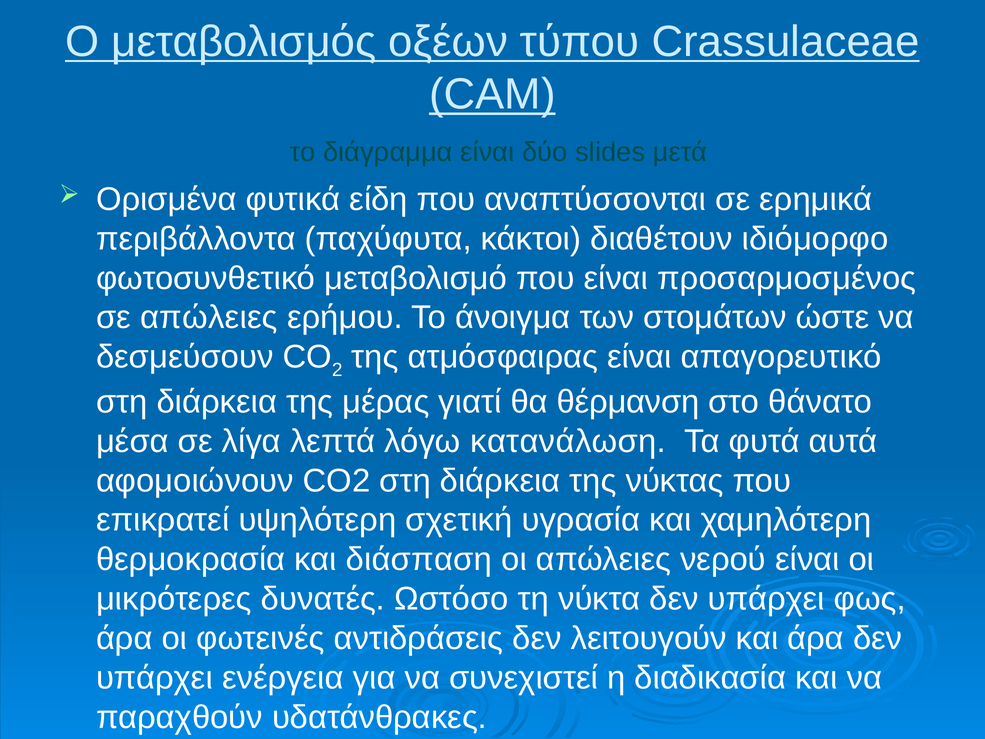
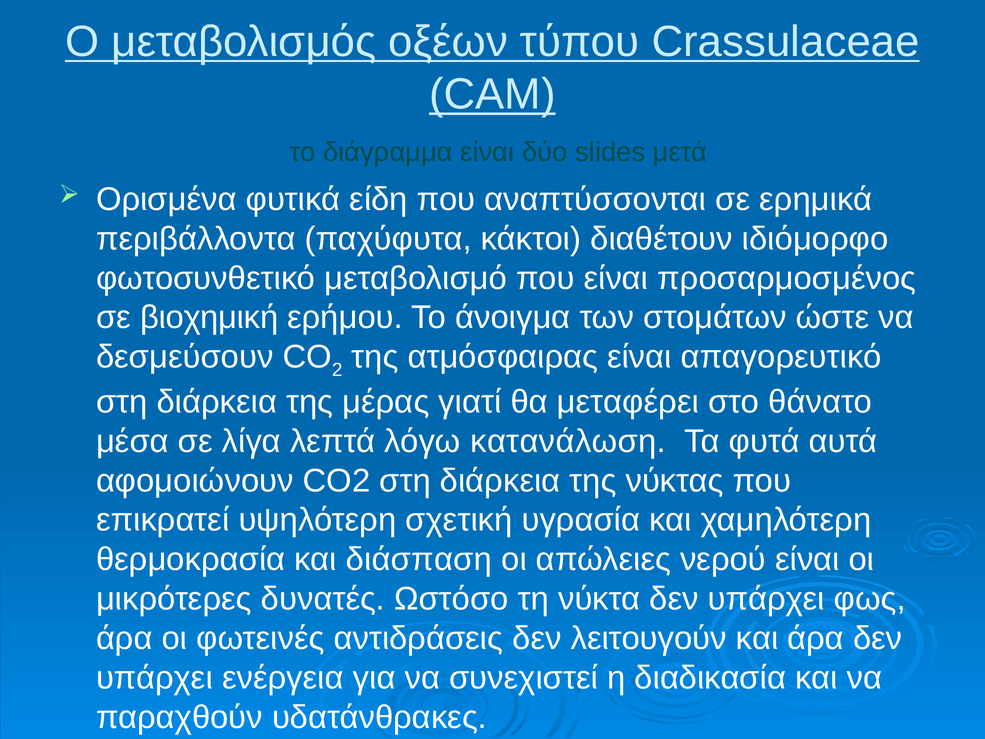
σε απώλειες: απώλειες -> βιοχημική
θέρμανση: θέρμανση -> μεταφέρει
